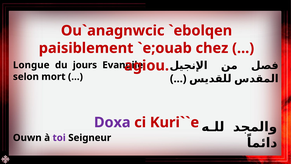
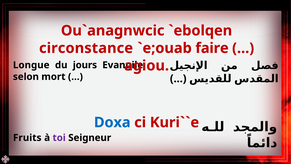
paisiblement: paisiblement -> circonstance
chez: chez -> faire
Doxa colour: purple -> blue
Ouwn: Ouwn -> Fruits
